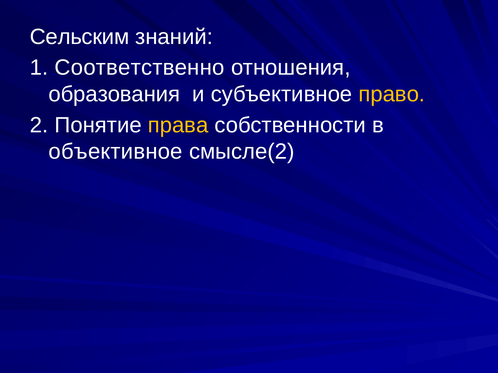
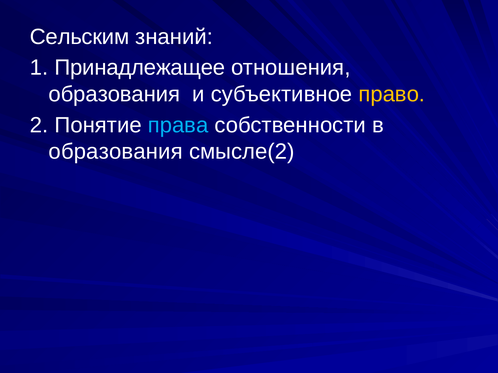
Соответственно: Соответственно -> Принадлежащее
права colour: yellow -> light blue
объективное at (116, 152): объективное -> образования
